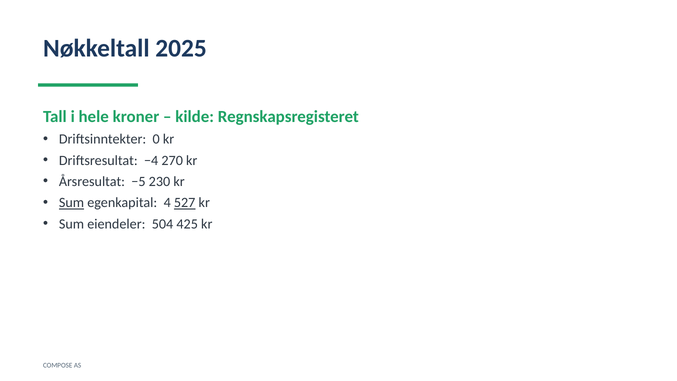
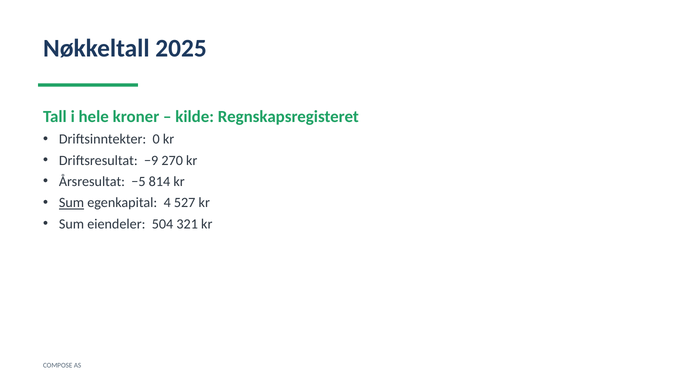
−4: −4 -> −9
230: 230 -> 814
527 underline: present -> none
425: 425 -> 321
